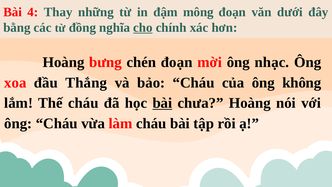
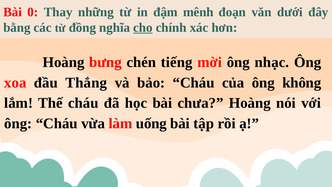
4: 4 -> 0
mông: mông -> mênh
chén đoạn: đoạn -> tiếng
bài at (162, 103) underline: present -> none
làm cháu: cháu -> uống
